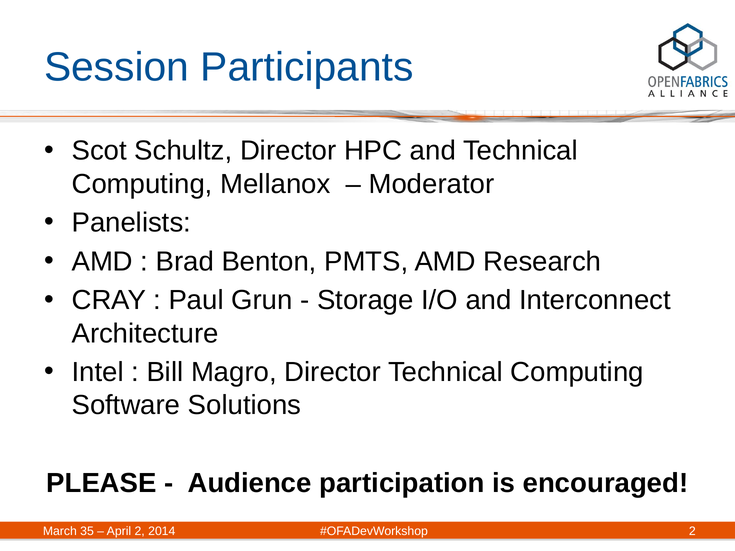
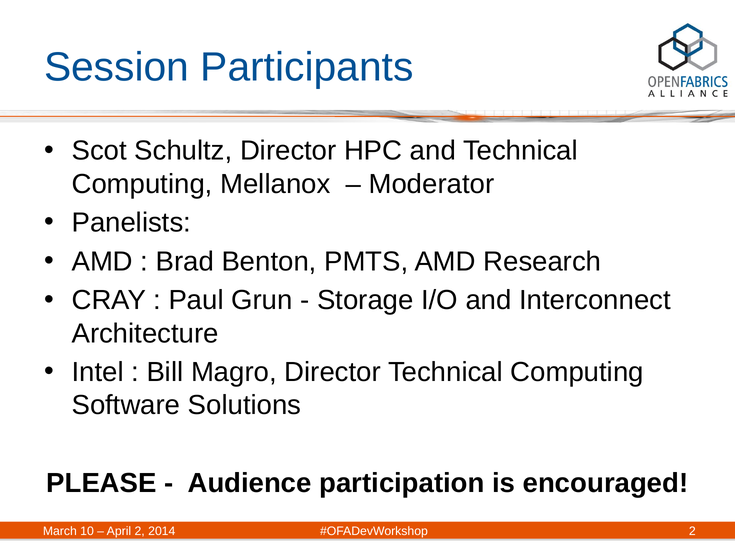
35: 35 -> 10
